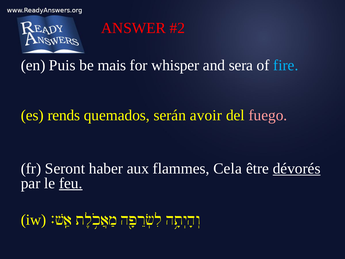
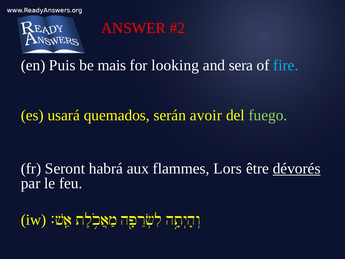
whisper: whisper -> looking
rends: rends -> usará
fuego colour: pink -> light green
haber: haber -> habrá
Cela: Cela -> Lors
feu underline: present -> none
